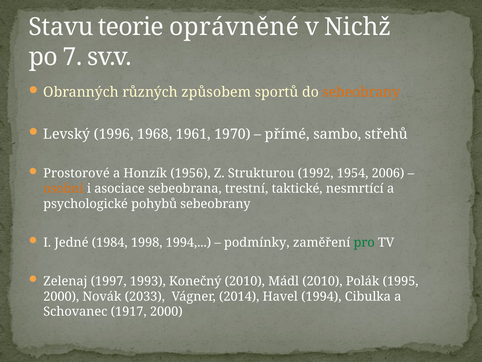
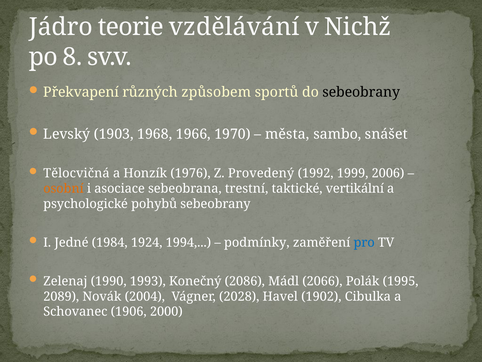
Stavu: Stavu -> Jádro
oprávněné: oprávněné -> vzdělávání
7: 7 -> 8
Obranných: Obranných -> Překvapení
sebeobrany at (361, 92) colour: orange -> black
1996: 1996 -> 1903
1961: 1961 -> 1966
přímé: přímé -> města
střehů: střehů -> snášet
Prostorové: Prostorové -> Tělocvičná
1956: 1956 -> 1976
Strukturou: Strukturou -> Provedený
1954: 1954 -> 1999
nesmrtící: nesmrtící -> vertikální
1998: 1998 -> 1924
pro colour: green -> blue
1997: 1997 -> 1990
Konečný 2010: 2010 -> 2086
Mádl 2010: 2010 -> 2066
2000 at (61, 296): 2000 -> 2089
2033: 2033 -> 2004
2014: 2014 -> 2028
Havel 1994: 1994 -> 1902
1917: 1917 -> 1906
